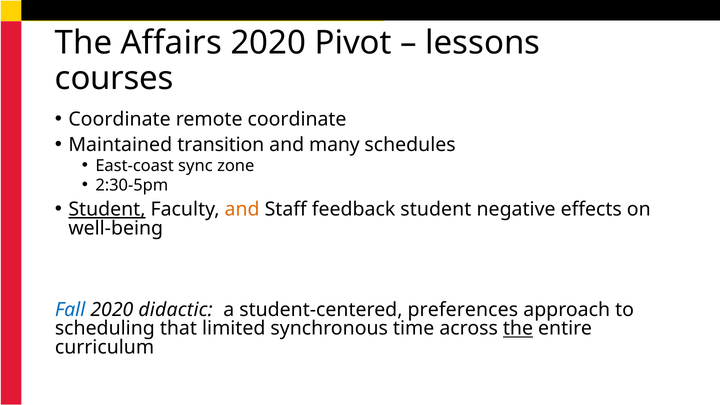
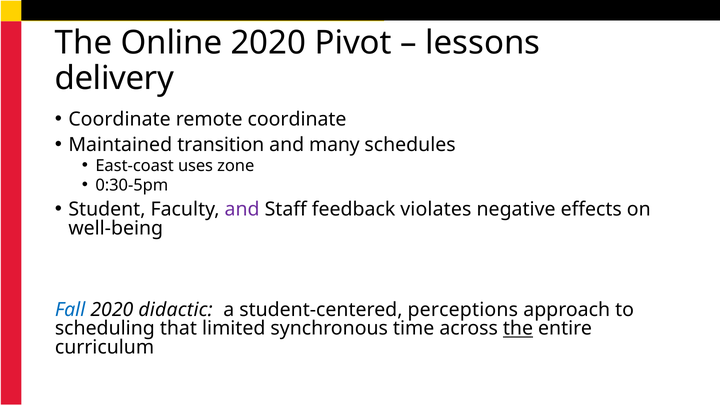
Affairs: Affairs -> Online
courses: courses -> delivery
sync: sync -> uses
2:30-5pm: 2:30-5pm -> 0:30-5pm
Student at (107, 209) underline: present -> none
and at (242, 209) colour: orange -> purple
feedback student: student -> violates
preferences: preferences -> perceptions
